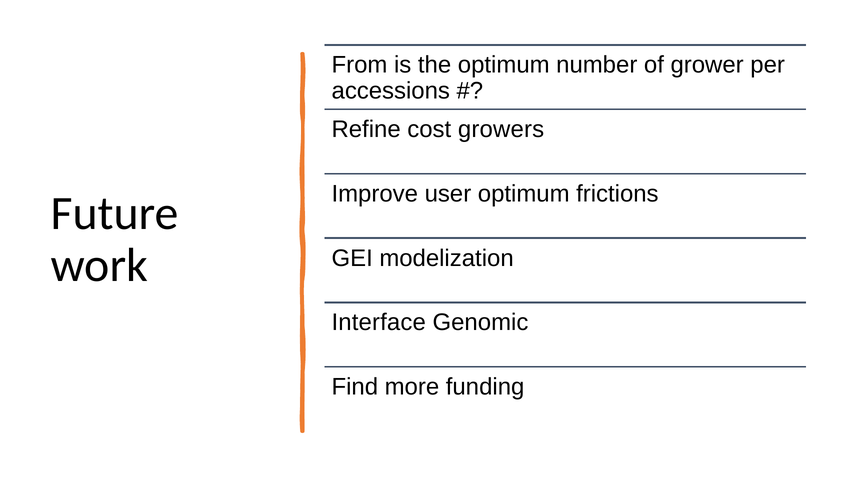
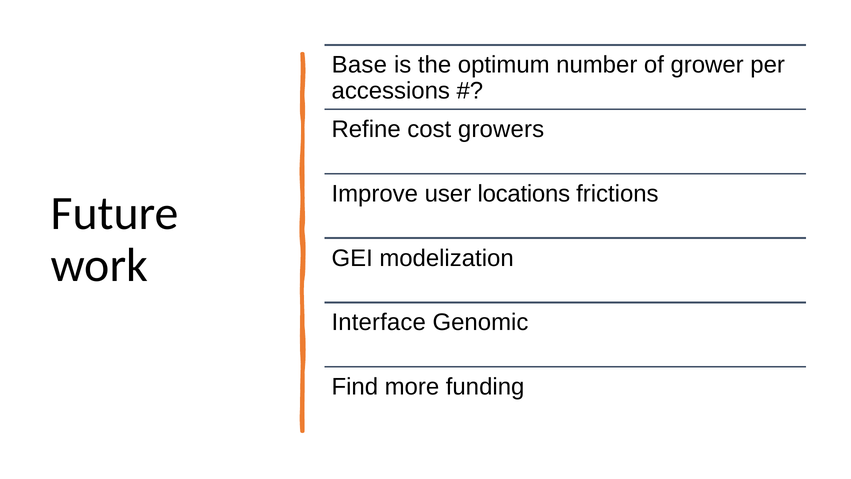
From: From -> Base
user optimum: optimum -> locations
